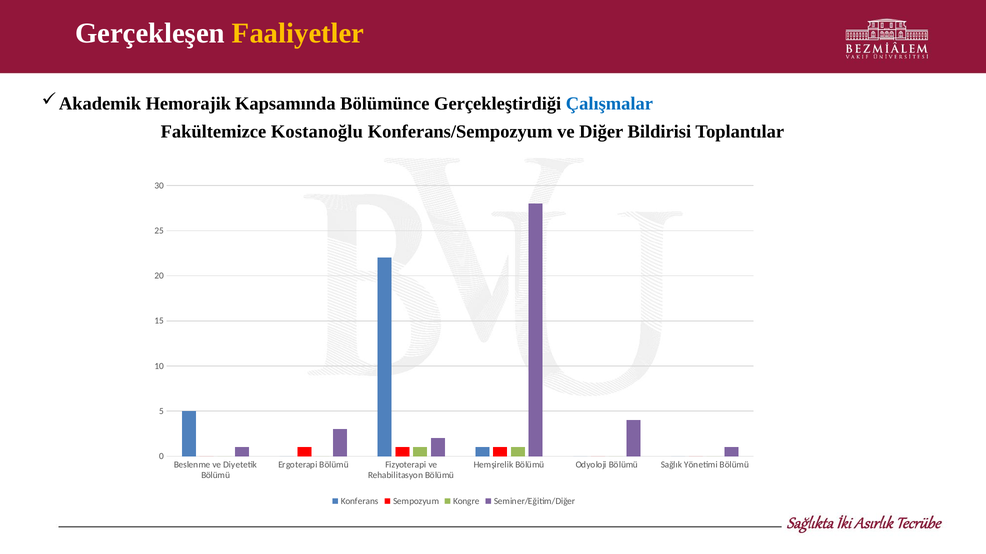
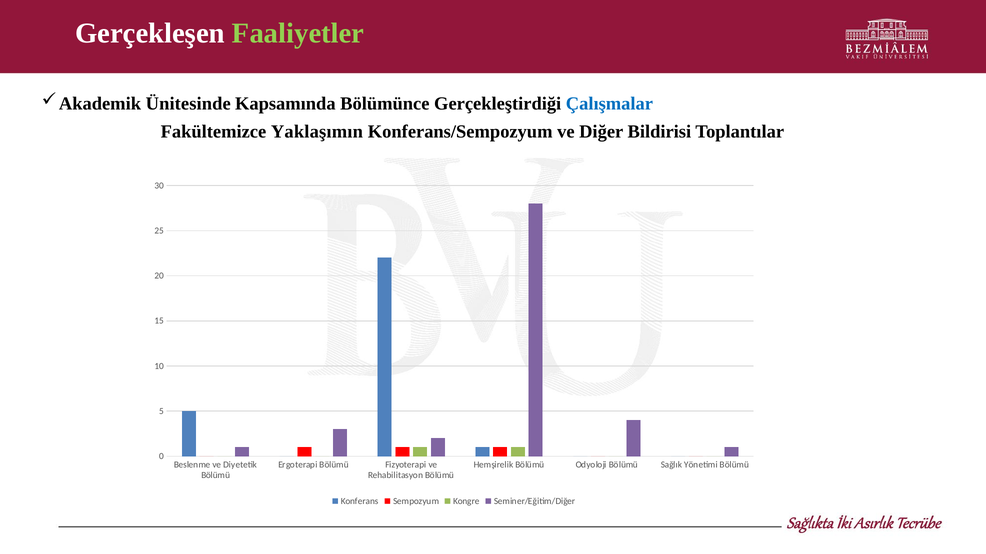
Faaliyetler colour: yellow -> light green
Hemorajik: Hemorajik -> Ünitesinde
Kostanoğlu: Kostanoğlu -> Yaklaşımın
